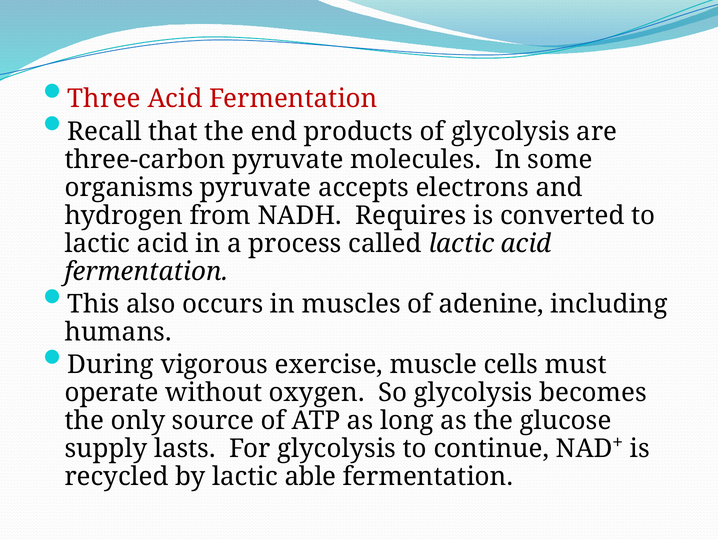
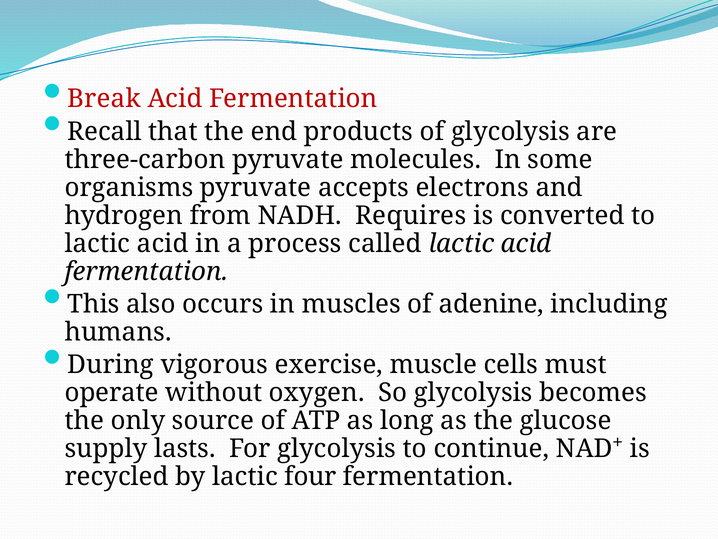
Three: Three -> Break
able: able -> four
